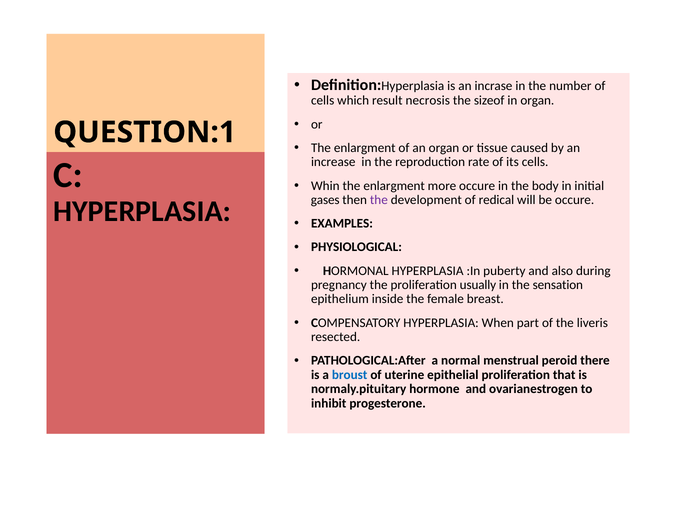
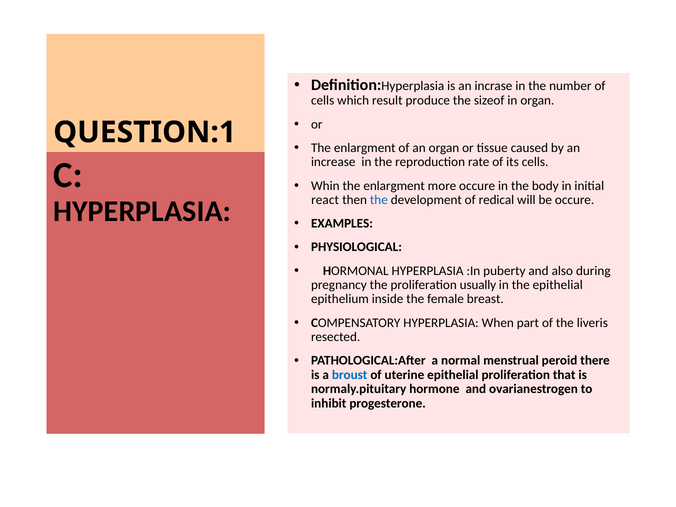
necrosis: necrosis -> produce
gases: gases -> react
the at (379, 200) colour: purple -> blue
the sensation: sensation -> epithelial
